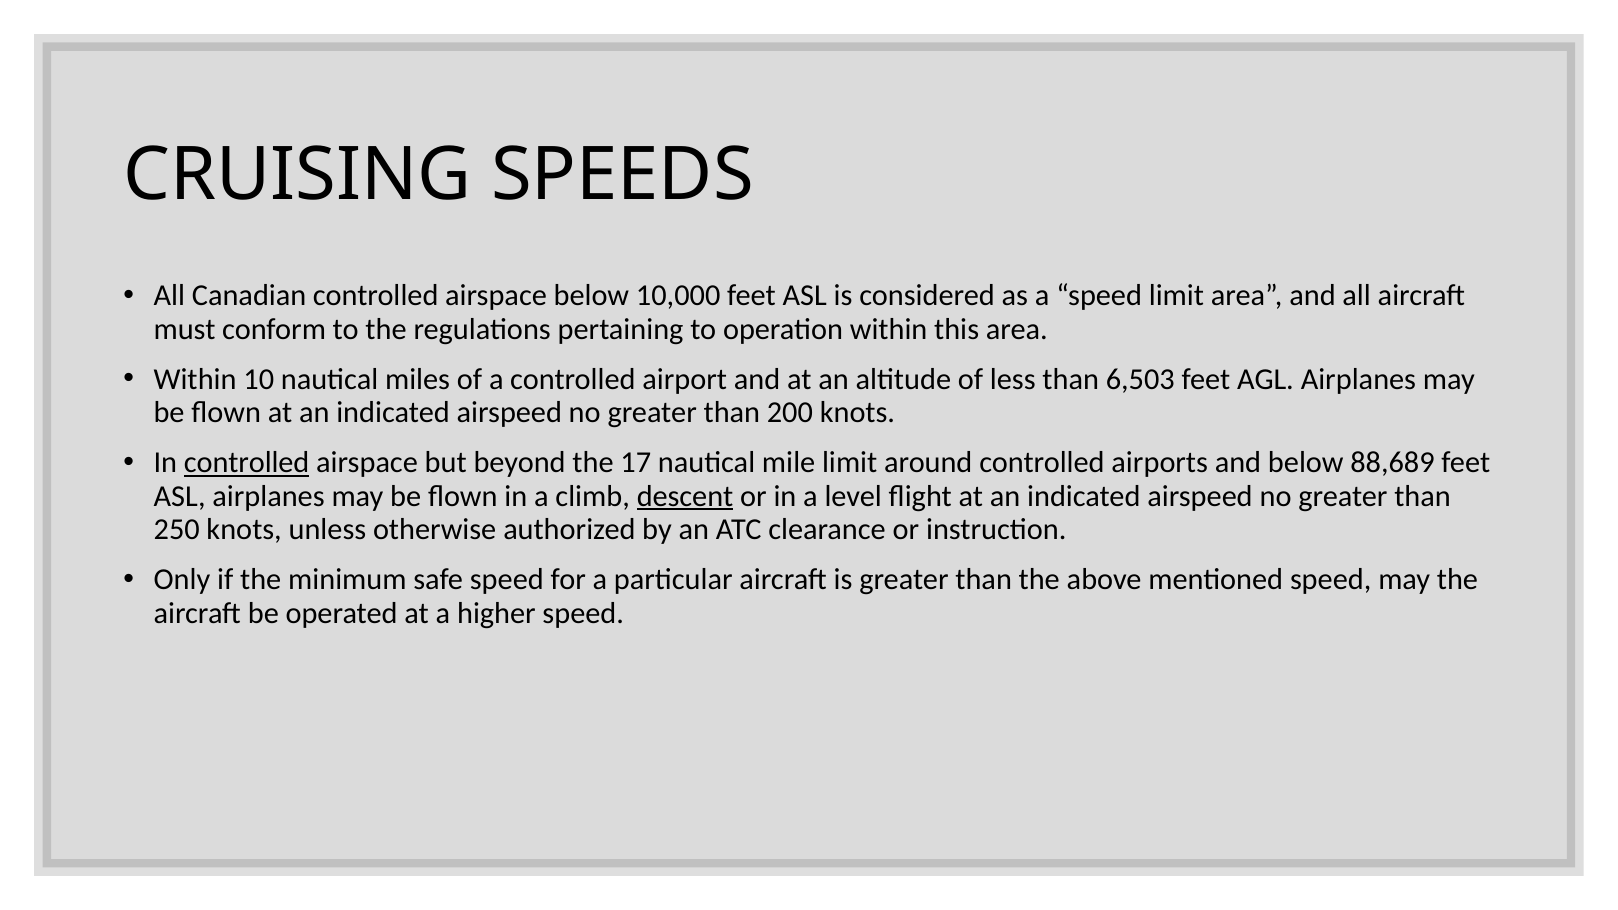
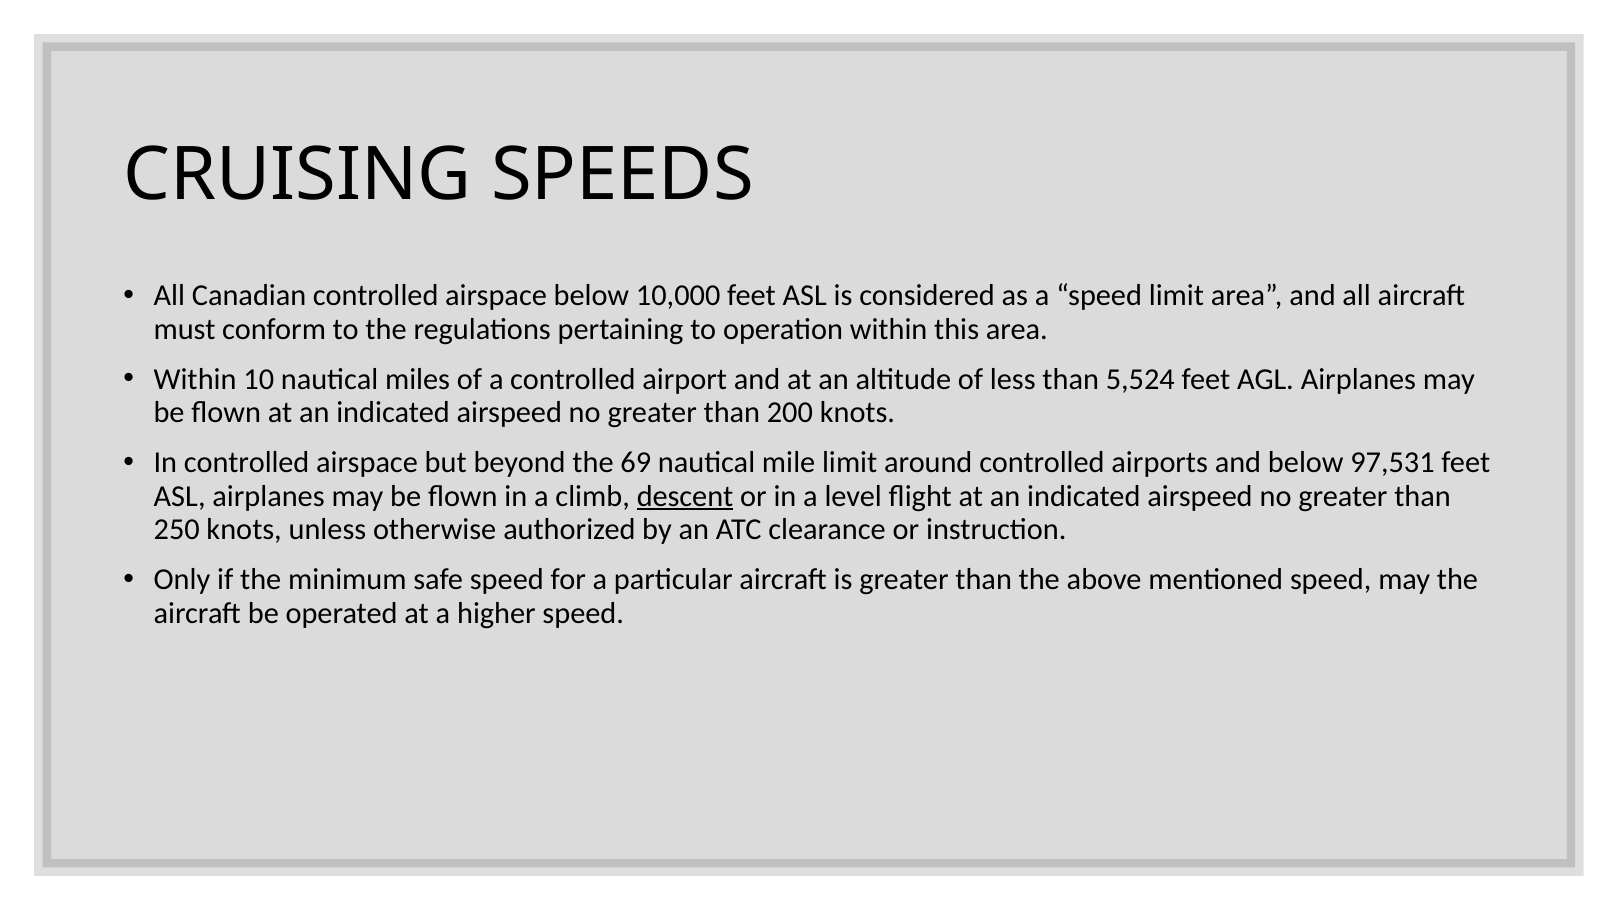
6,503: 6,503 -> 5,524
controlled at (247, 463) underline: present -> none
17: 17 -> 69
88,689: 88,689 -> 97,531
